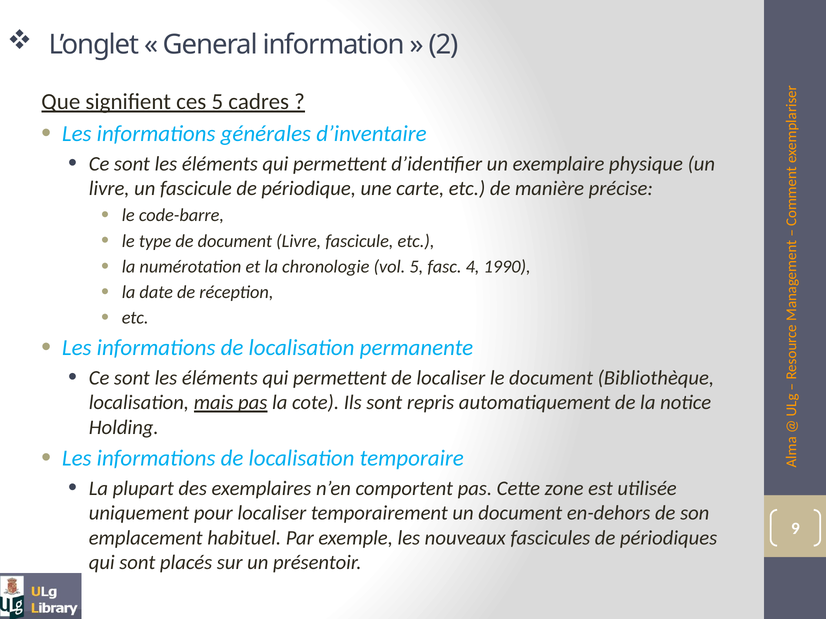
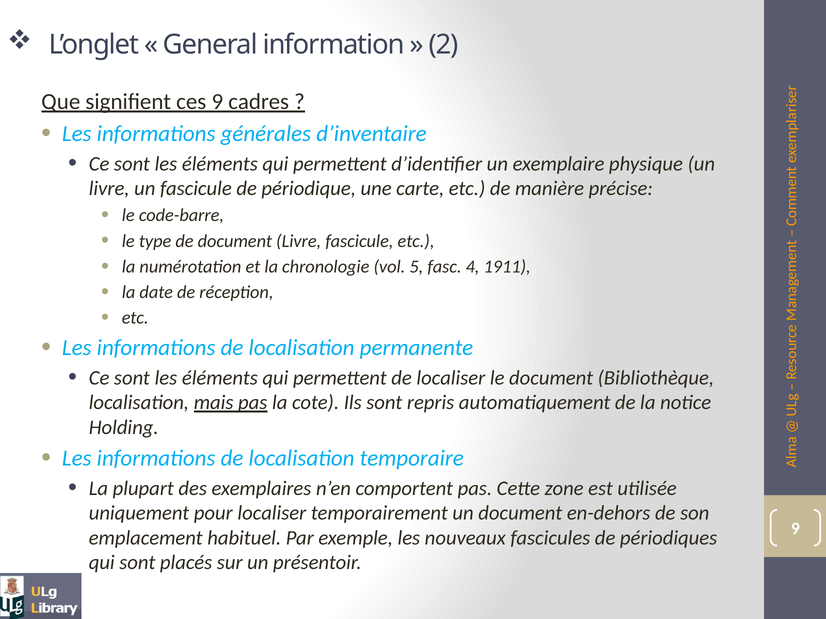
ces 5: 5 -> 9
1990: 1990 -> 1911
